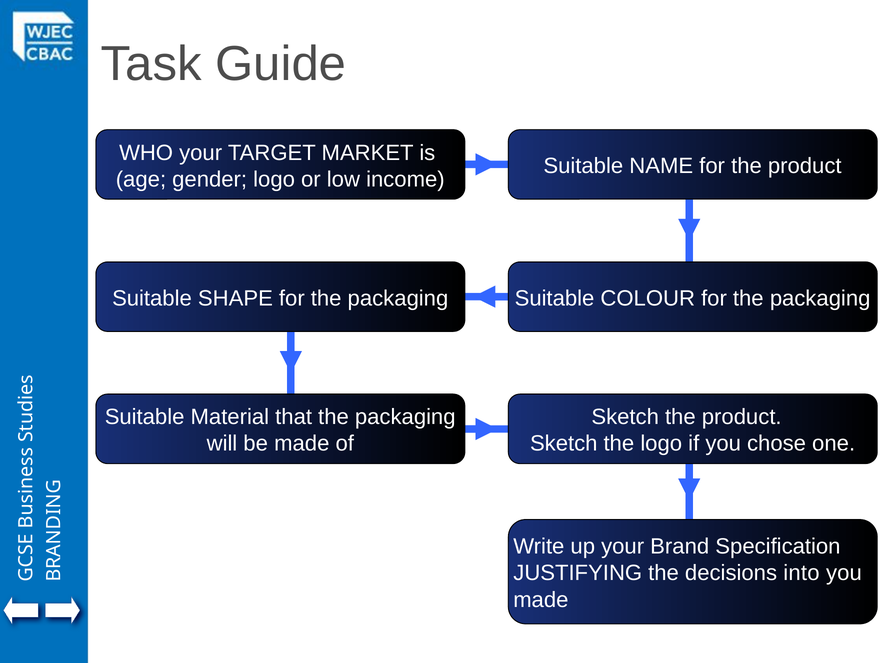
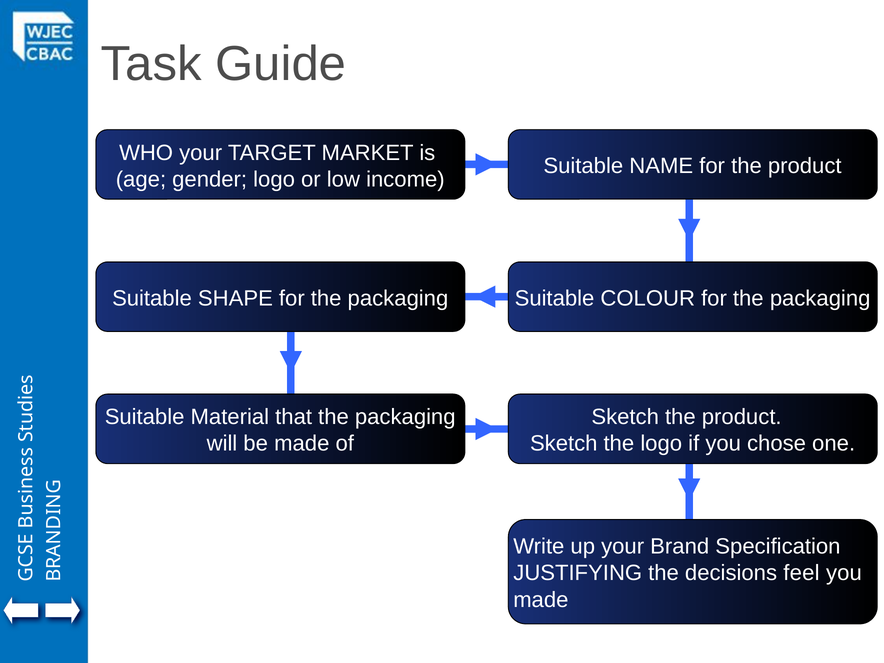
into: into -> feel
